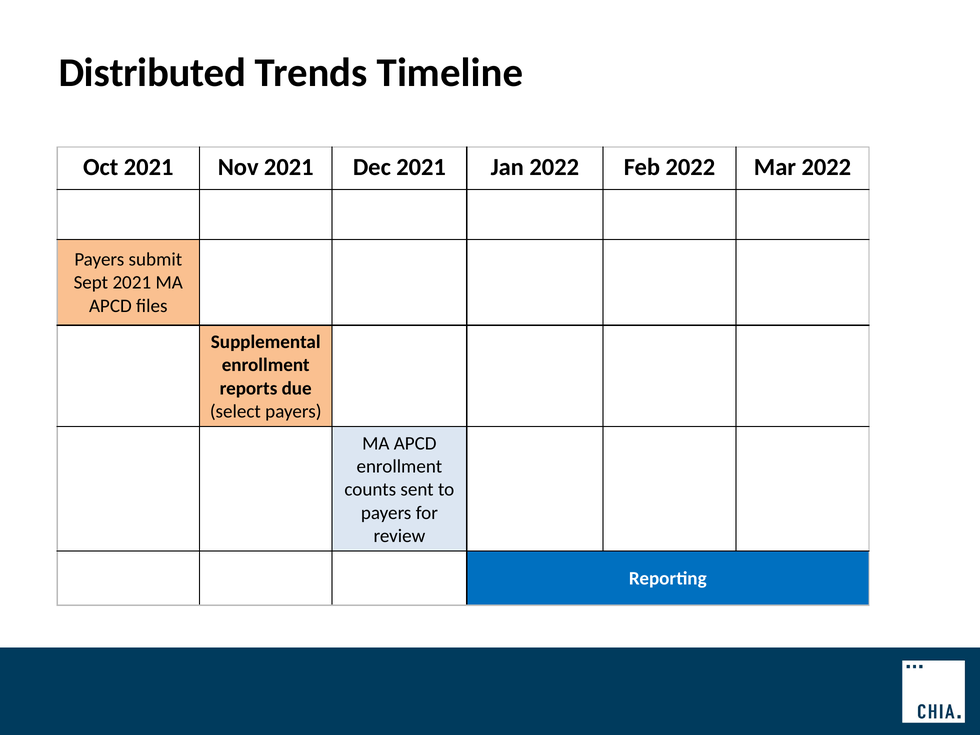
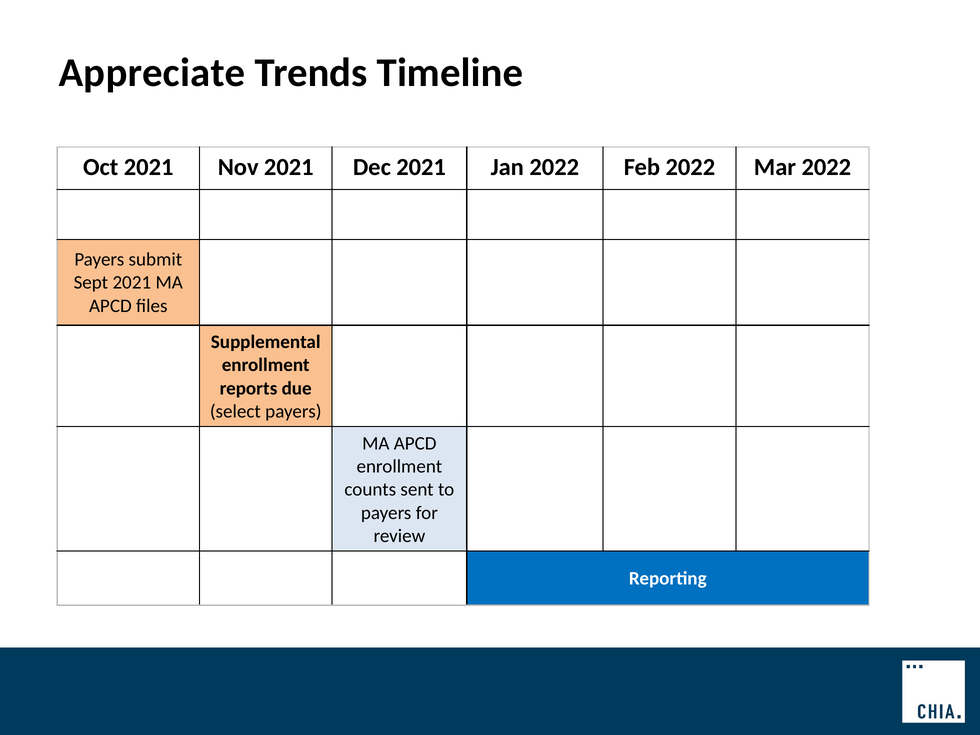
Distributed: Distributed -> Appreciate
